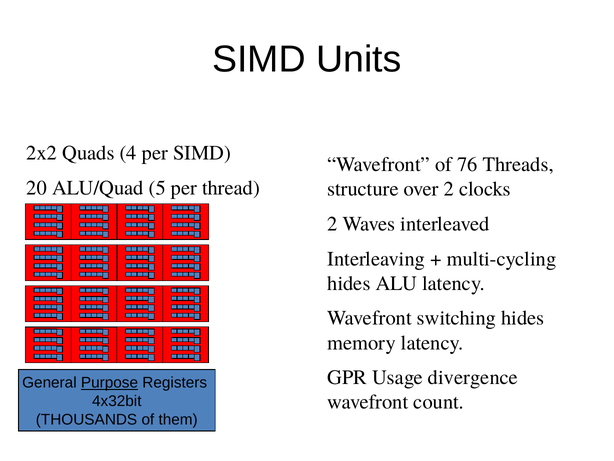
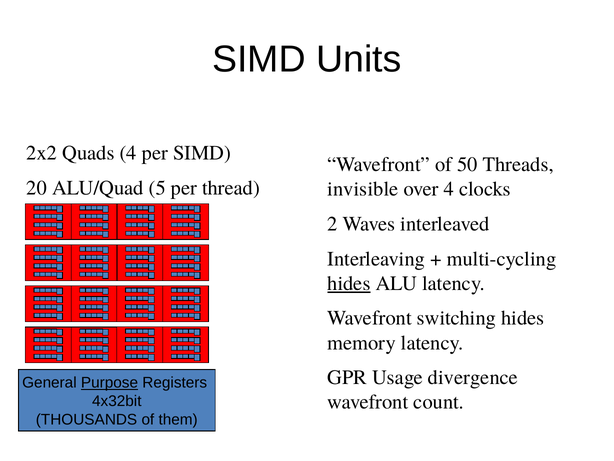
76: 76 -> 50
structure: structure -> invisible
over 2: 2 -> 4
hides at (349, 283) underline: none -> present
